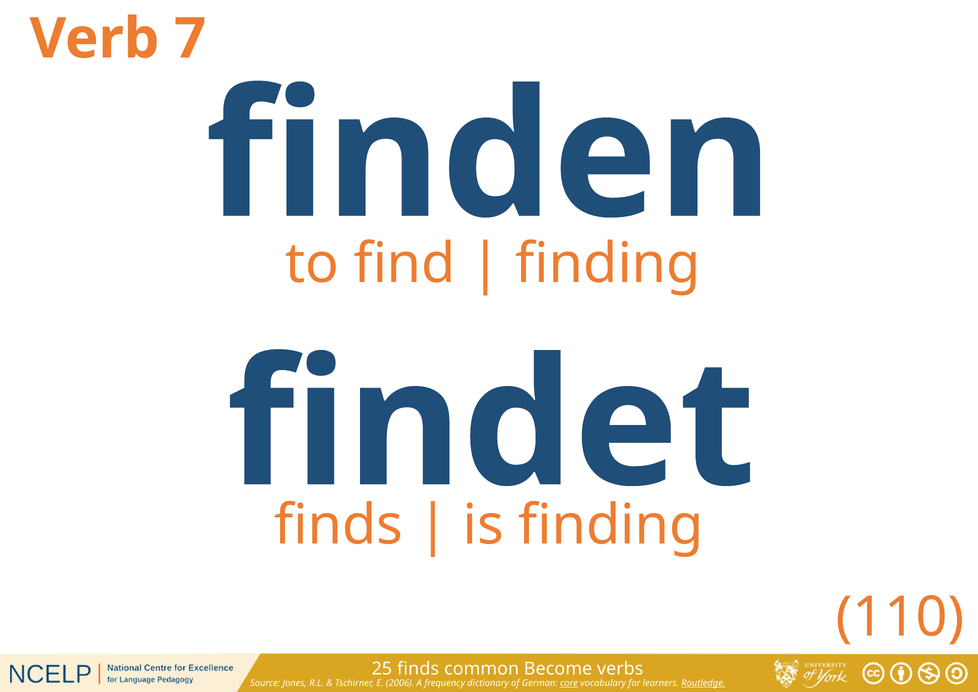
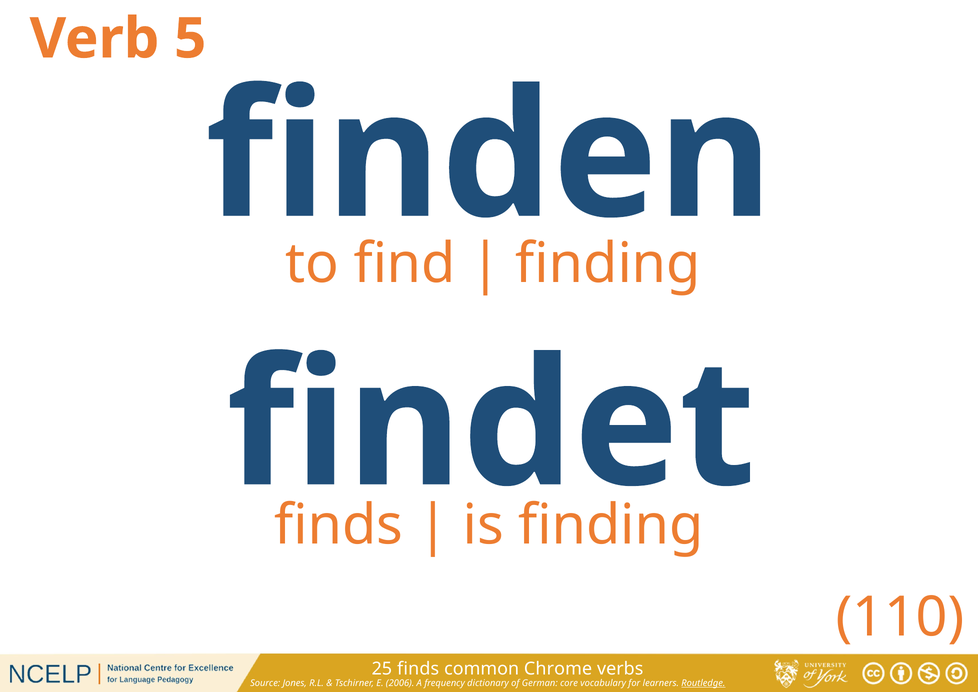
7: 7 -> 5
Become: Become -> Chrome
core underline: present -> none
